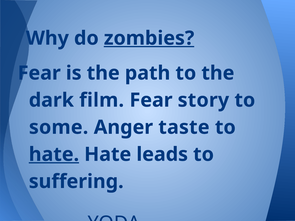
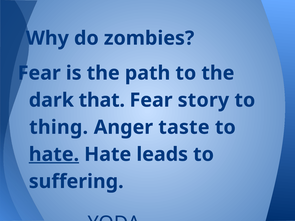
zombies underline: present -> none
film: film -> that
some: some -> thing
